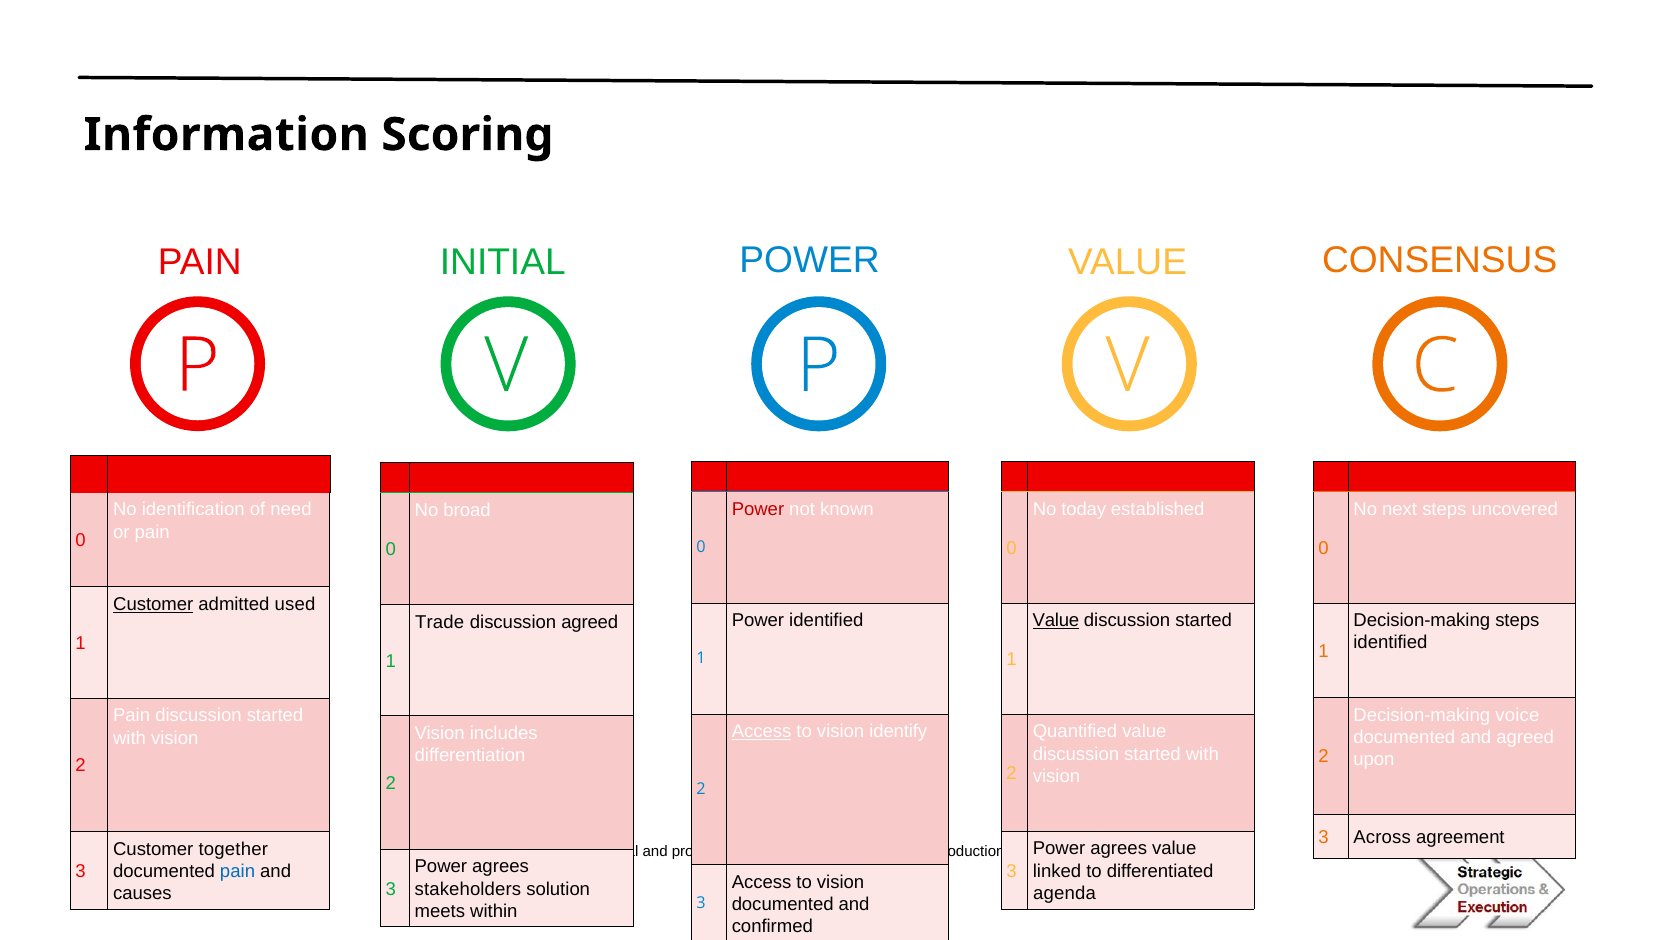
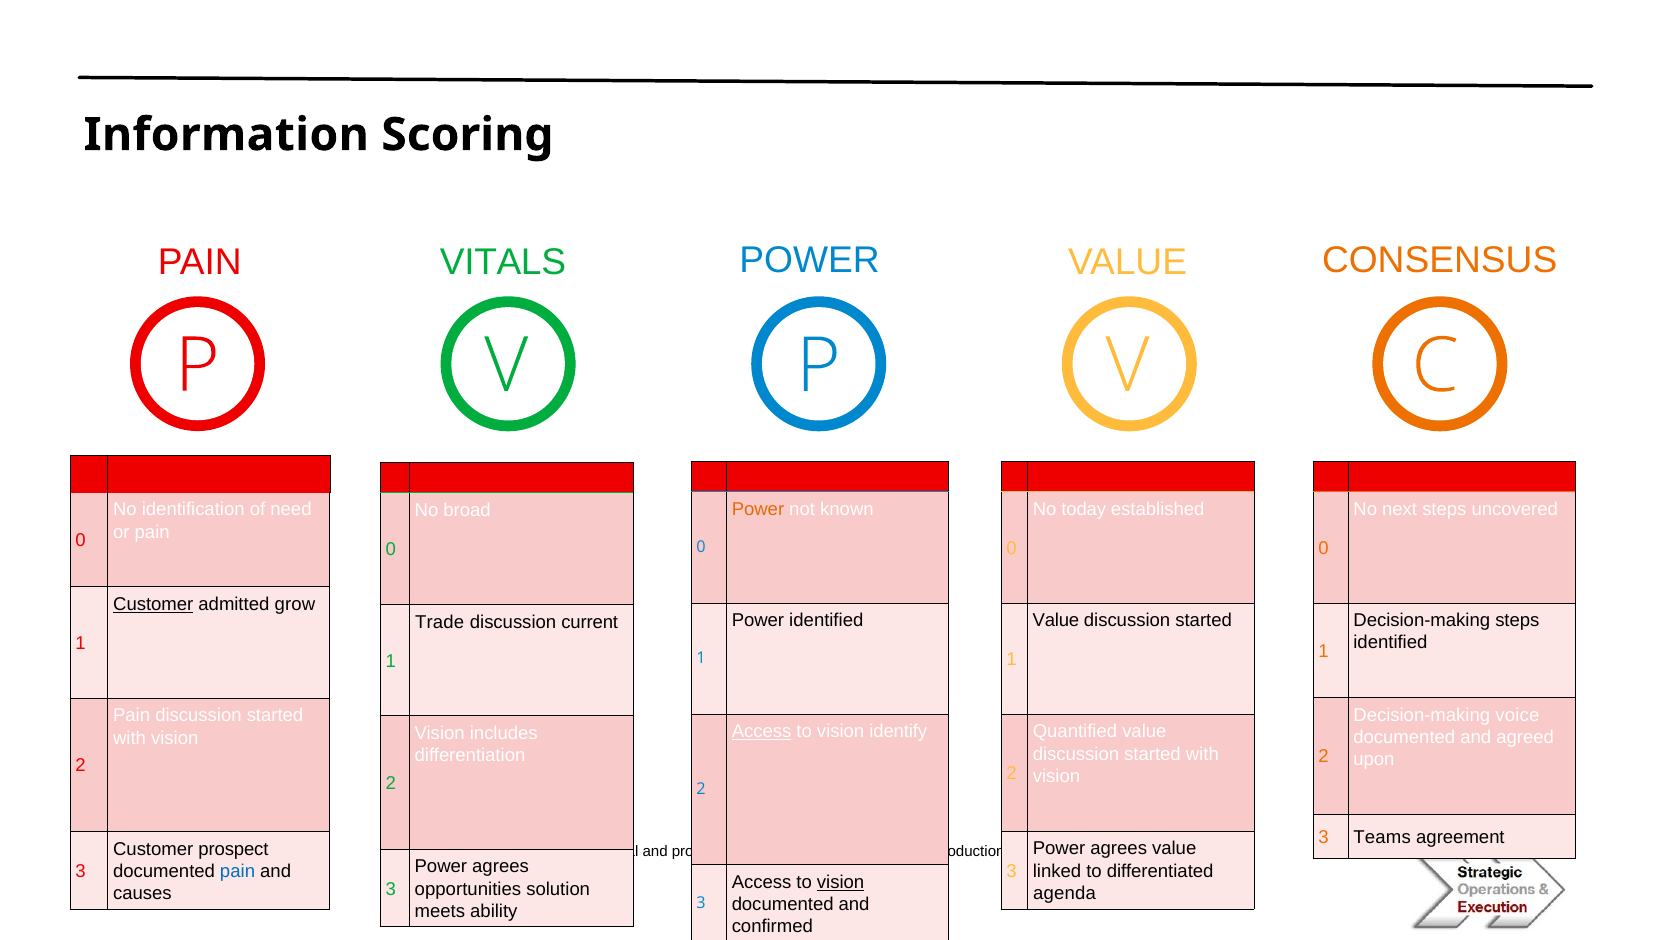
INITIAL: INITIAL -> VITALS
Power at (758, 509) colour: red -> orange
used: used -> grow
Value at (1056, 621) underline: present -> none
discussion agreed: agreed -> current
Across: Across -> Teams
together: together -> prospect
vision at (841, 882) underline: none -> present
stakeholders: stakeholders -> opportunities
within: within -> ability
